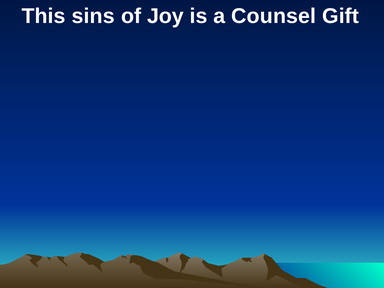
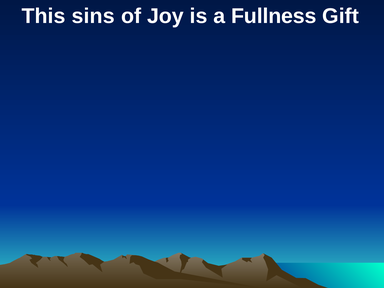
Counsel: Counsel -> Fullness
